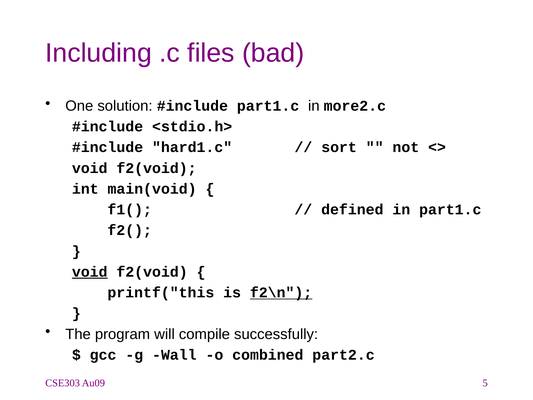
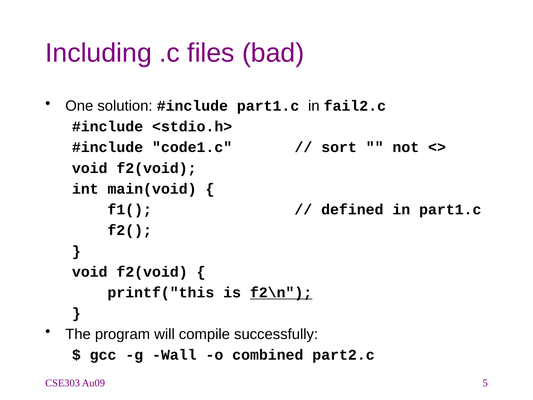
more2.c: more2.c -> fail2.c
hard1.c: hard1.c -> code1.c
void at (90, 272) underline: present -> none
